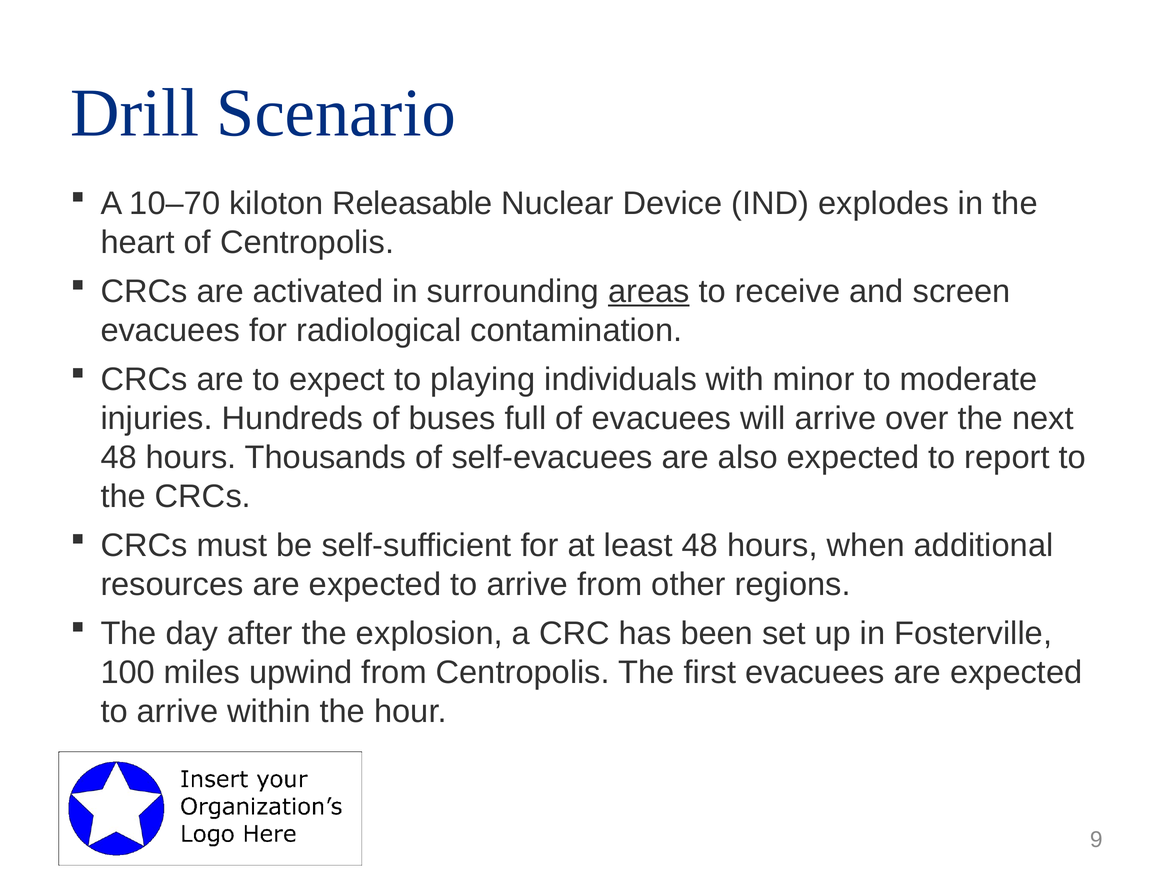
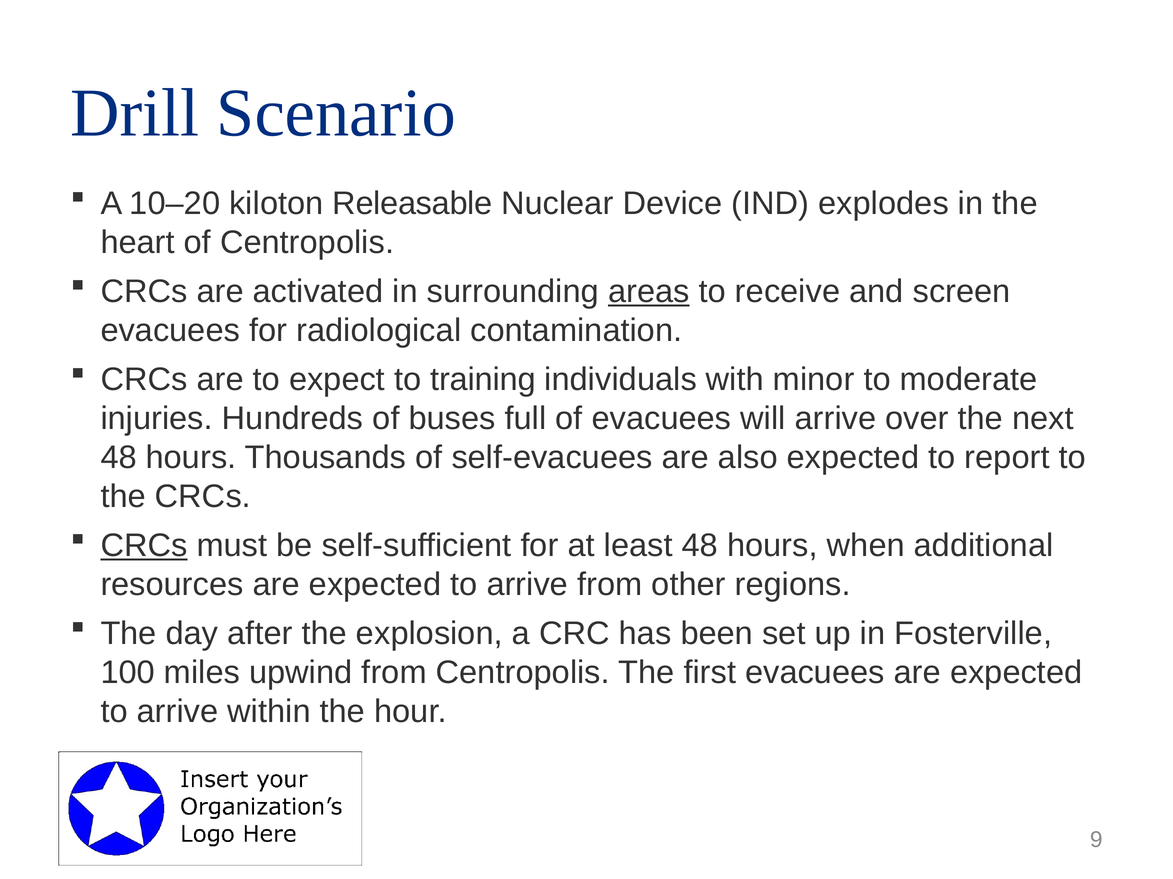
10–70: 10–70 -> 10–20
playing: playing -> training
CRCs at (144, 546) underline: none -> present
